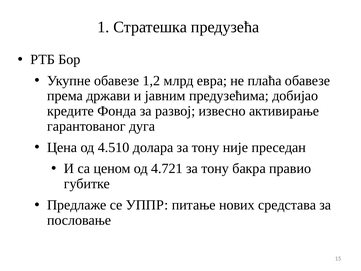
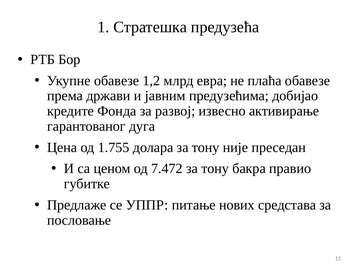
4.510: 4.510 -> 1.755
4.721: 4.721 -> 7.472
